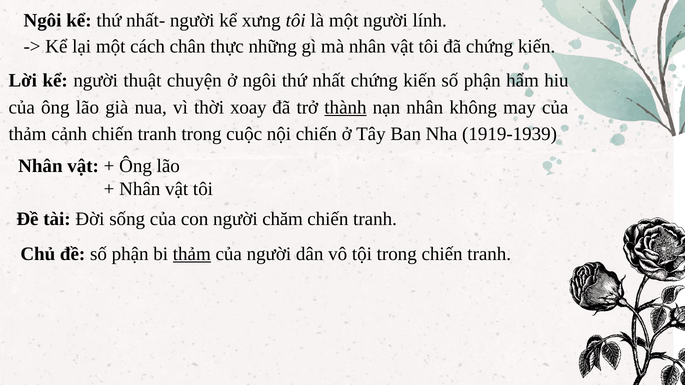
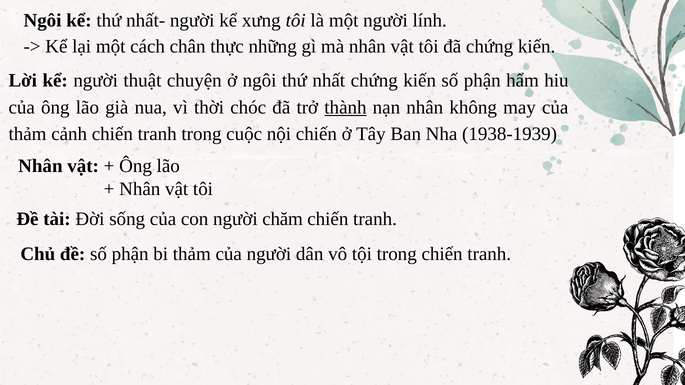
xoay: xoay -> chóc
1919-1939: 1919-1939 -> 1938-1939
thảm at (192, 254) underline: present -> none
